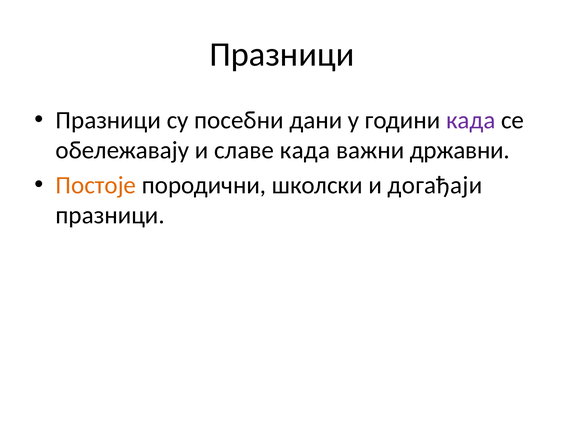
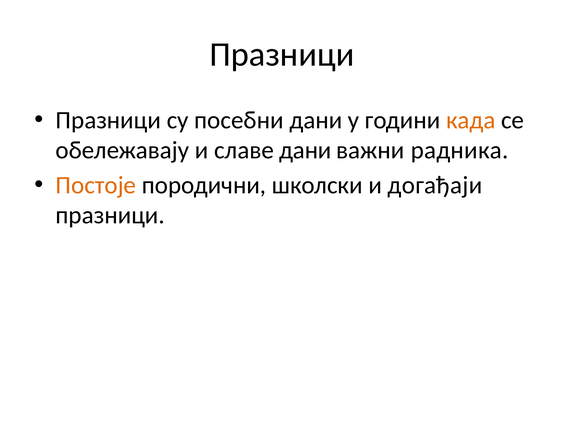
када at (471, 120) colour: purple -> orange
славе када: када -> дани
државни: државни -> радника
